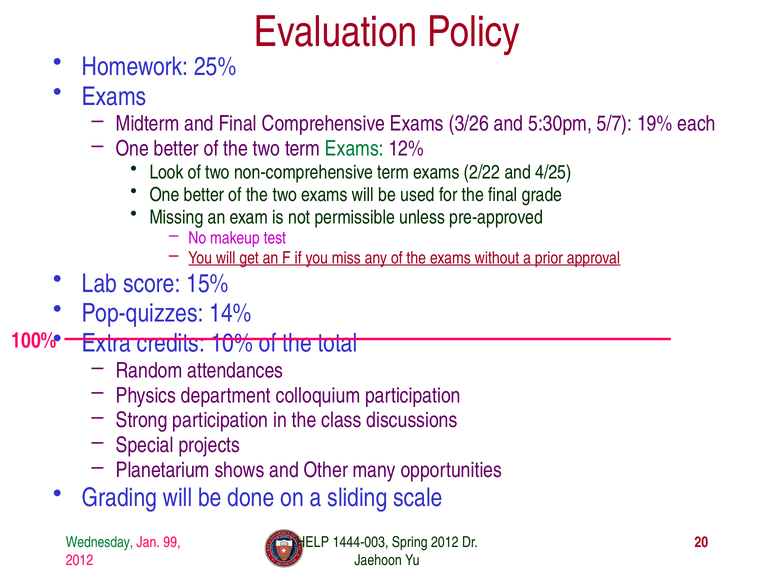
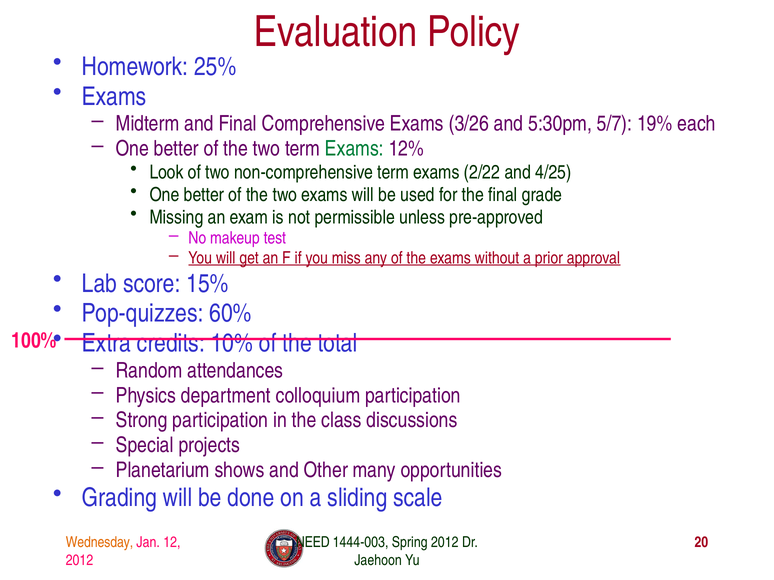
14%: 14% -> 60%
Wednesday colour: green -> orange
99: 99 -> 12
HELP: HELP -> NEED
